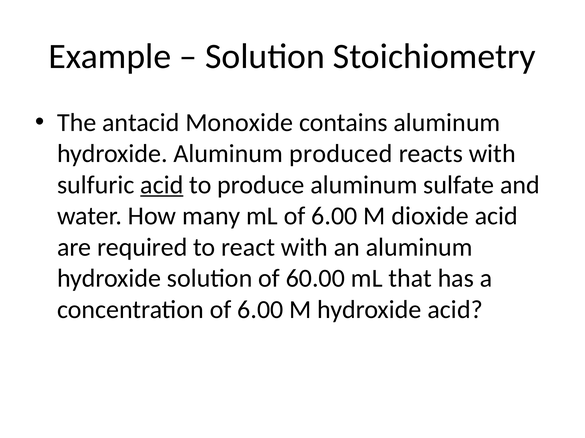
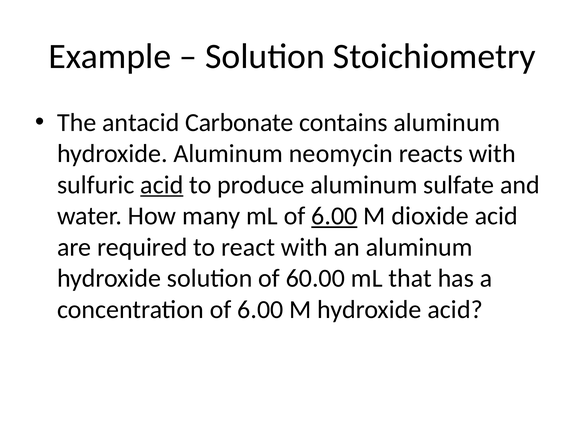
Monoxide: Monoxide -> Carbonate
produced: produced -> neomycin
6.00 at (334, 216) underline: none -> present
